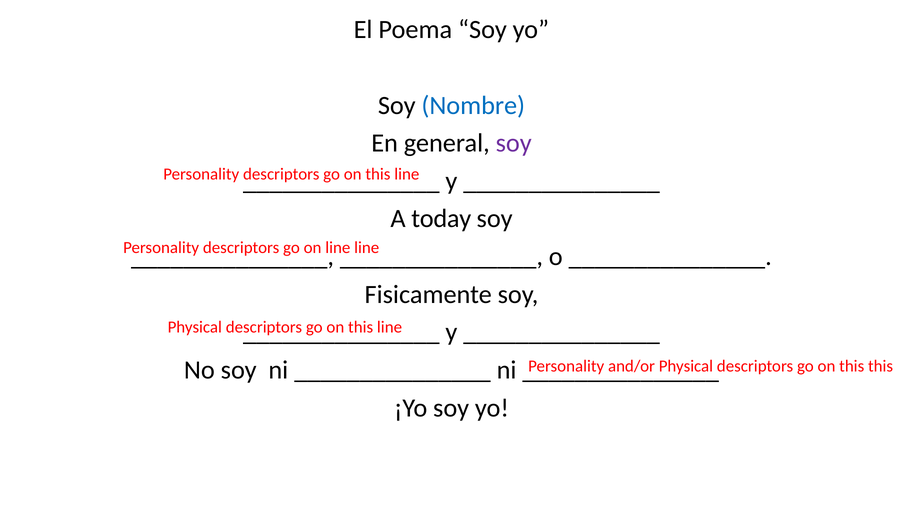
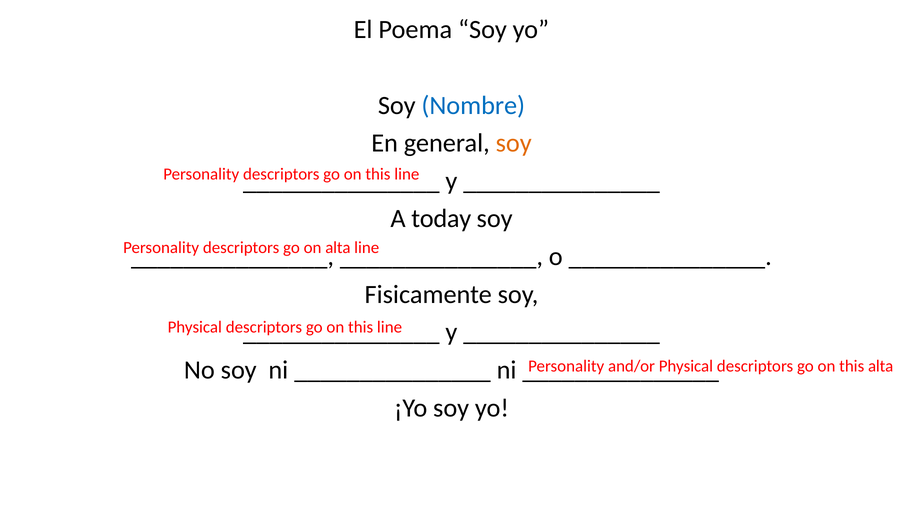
soy at (514, 143) colour: purple -> orange
line at (338, 247): line -> alta
this this: this -> alta
